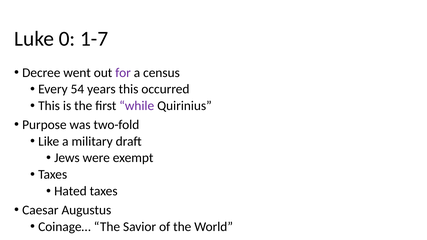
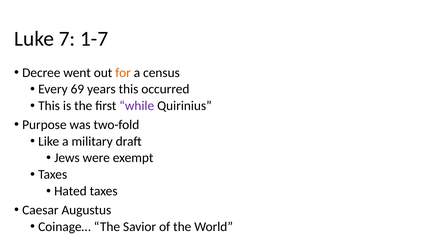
0: 0 -> 7
for colour: purple -> orange
54: 54 -> 69
